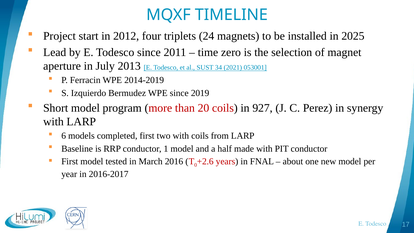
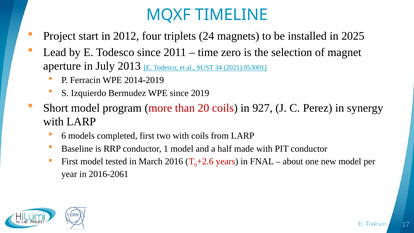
2016-2017: 2016-2017 -> 2016-2061
